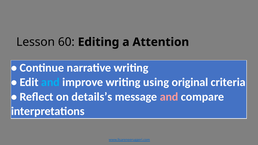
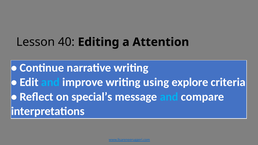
60: 60 -> 40
original: original -> explore
details’s: details’s -> special’s
and at (169, 97) colour: pink -> light blue
